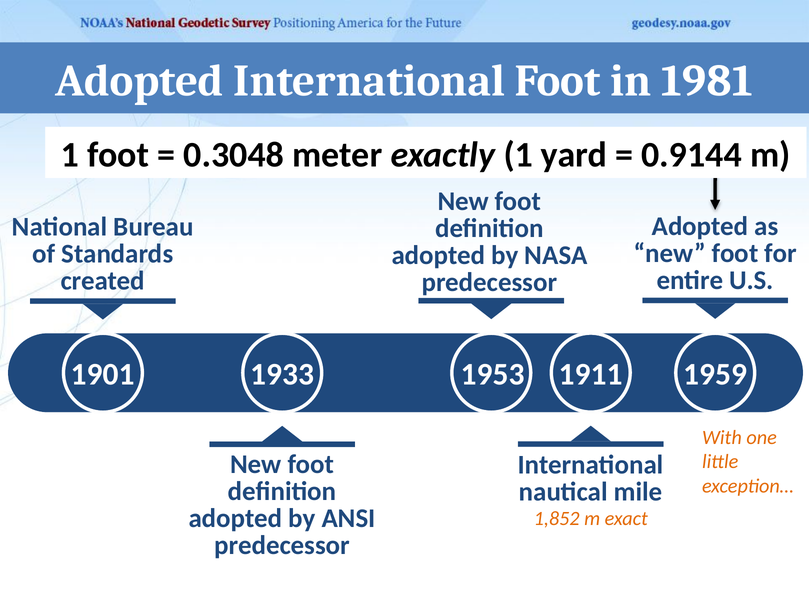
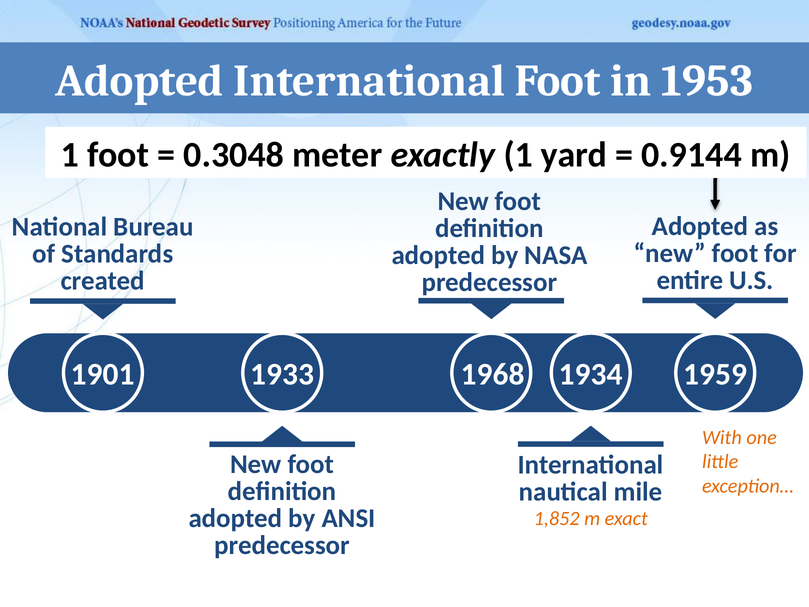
1981: 1981 -> 1953
1911: 1911 -> 1934
1953: 1953 -> 1968
